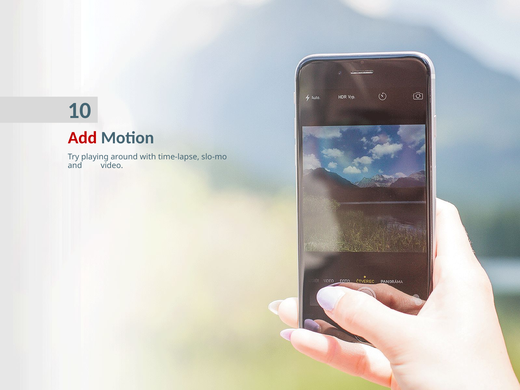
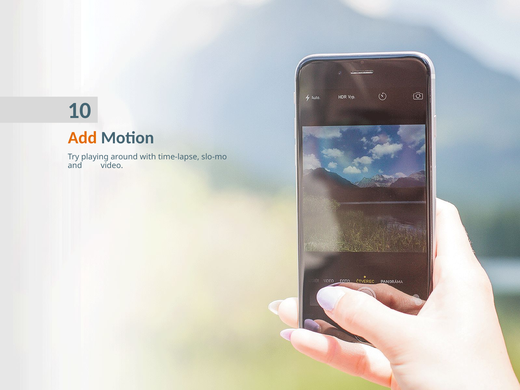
Add colour: red -> orange
